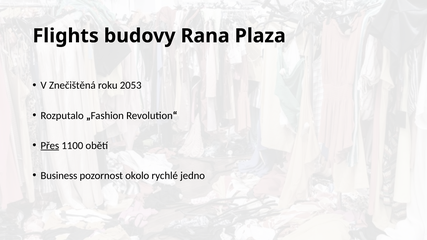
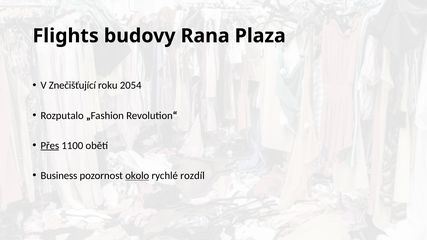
Znečištěná: Znečištěná -> Znečišťující
2053: 2053 -> 2054
okolo underline: none -> present
jedno: jedno -> rozdíl
